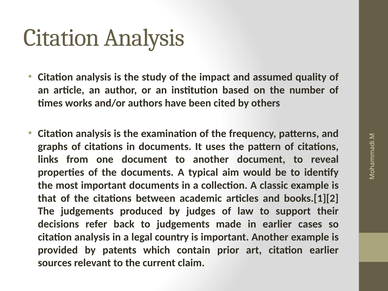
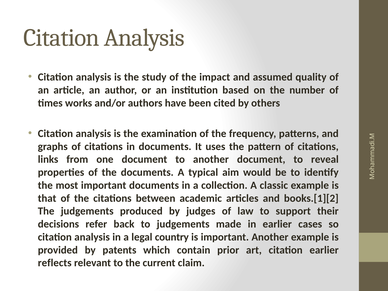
sources: sources -> reflects
